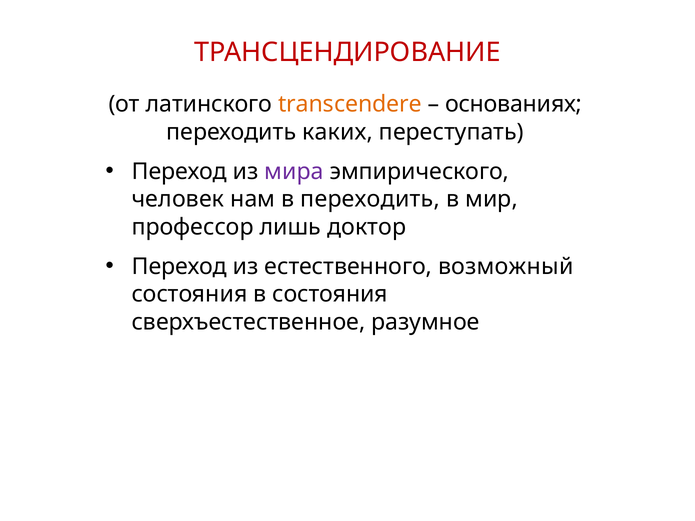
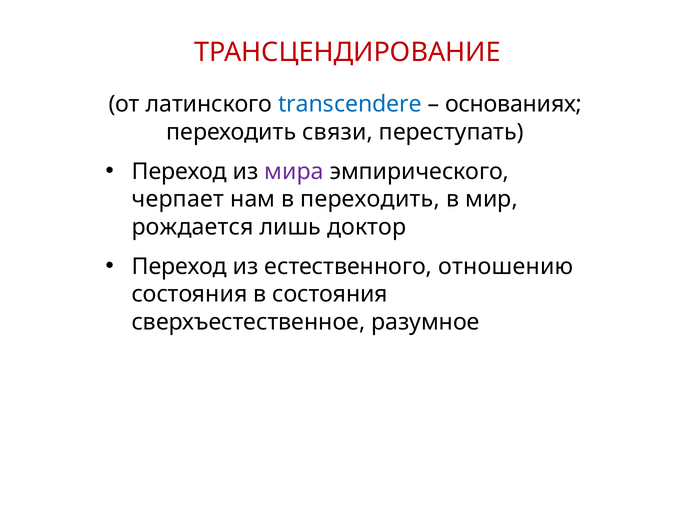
transcendere colour: orange -> blue
каких: каких -> связи
человек: человек -> черпает
профессор: профессор -> рождается
возможный: возможный -> отношению
